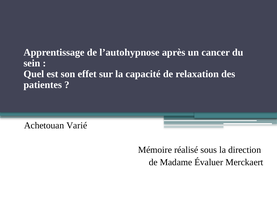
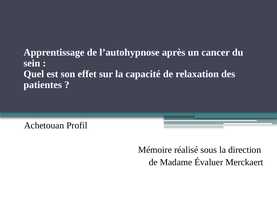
Varié: Varié -> Profil
